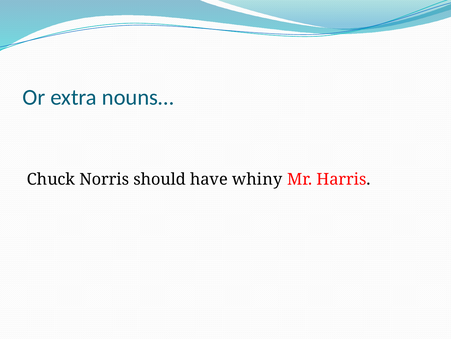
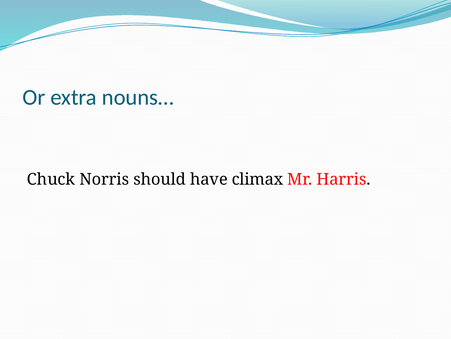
whiny: whiny -> climax
